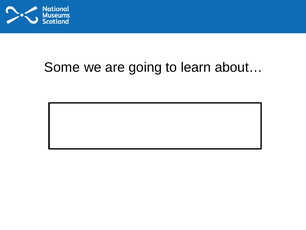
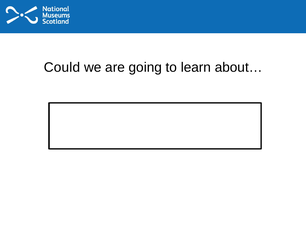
Some: Some -> Could
